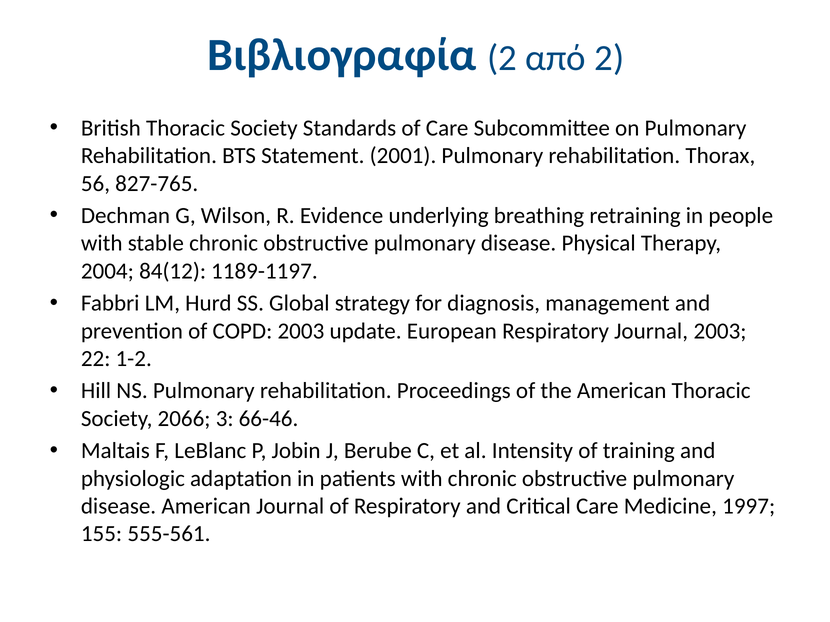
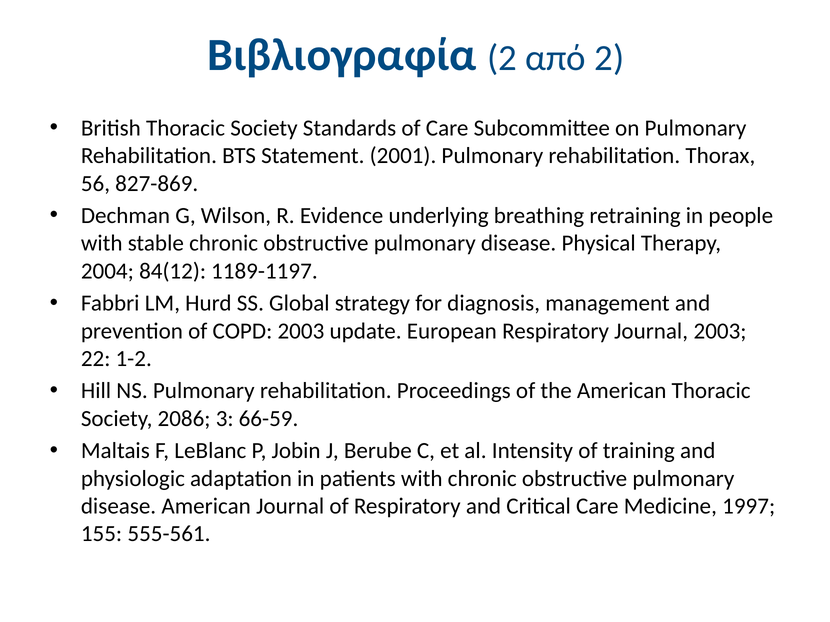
827-765: 827-765 -> 827-869
2066: 2066 -> 2086
66-46: 66-46 -> 66-59
